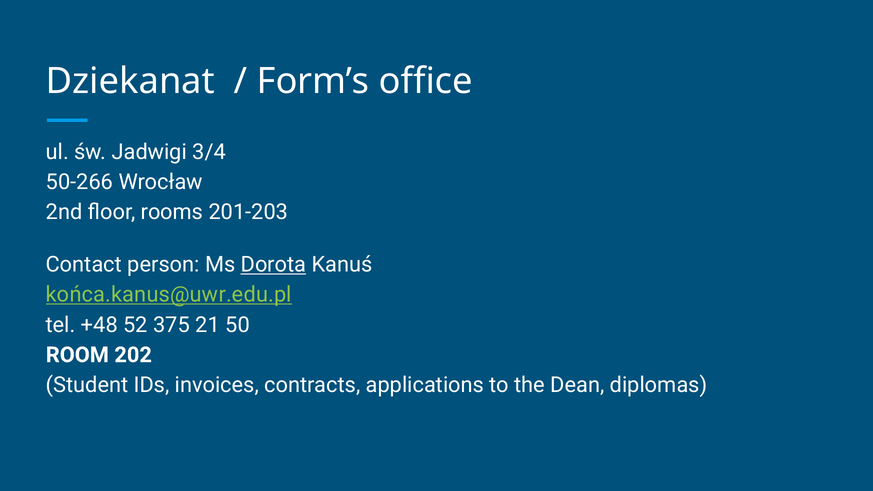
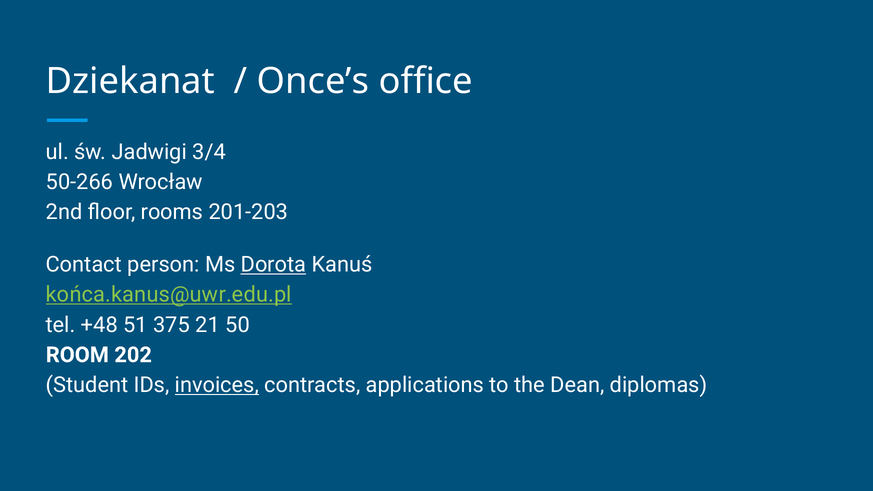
Form’s: Form’s -> Once’s
52: 52 -> 51
invoices underline: none -> present
